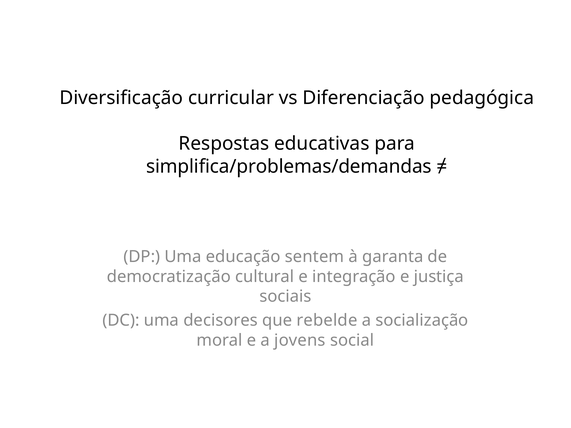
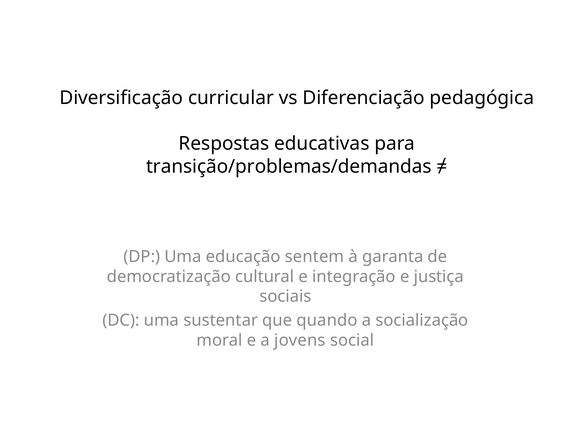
simplifica/problemas/demandas: simplifica/problemas/demandas -> transição/problemas/demandas
decisores: decisores -> sustentar
rebelde: rebelde -> quando
